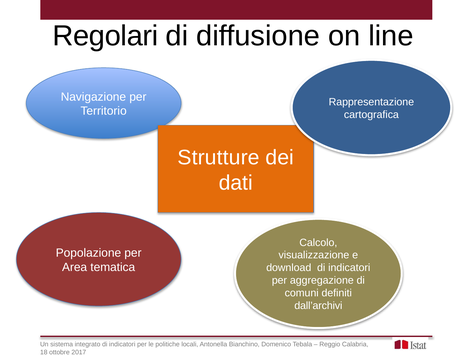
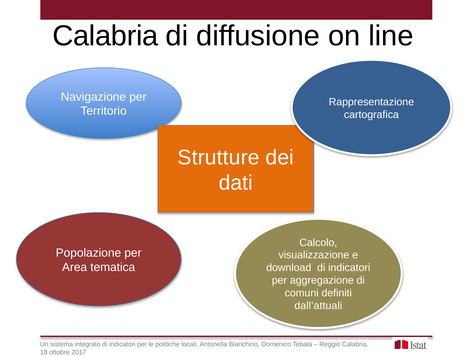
Regolari at (105, 36): Regolari -> Calabria
dall’archivi: dall’archivi -> dall’attuali
